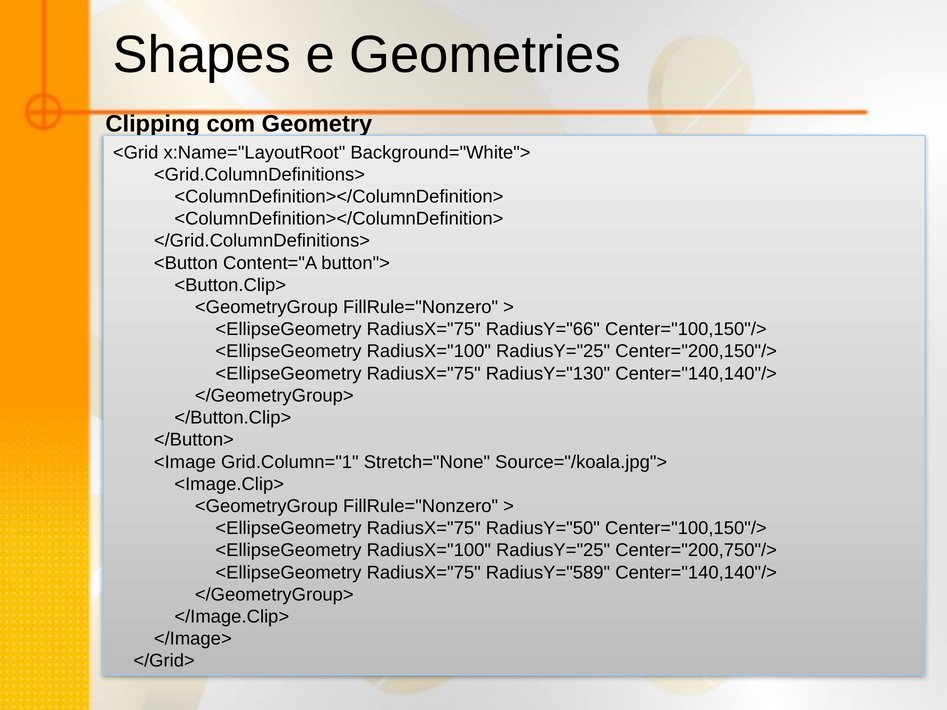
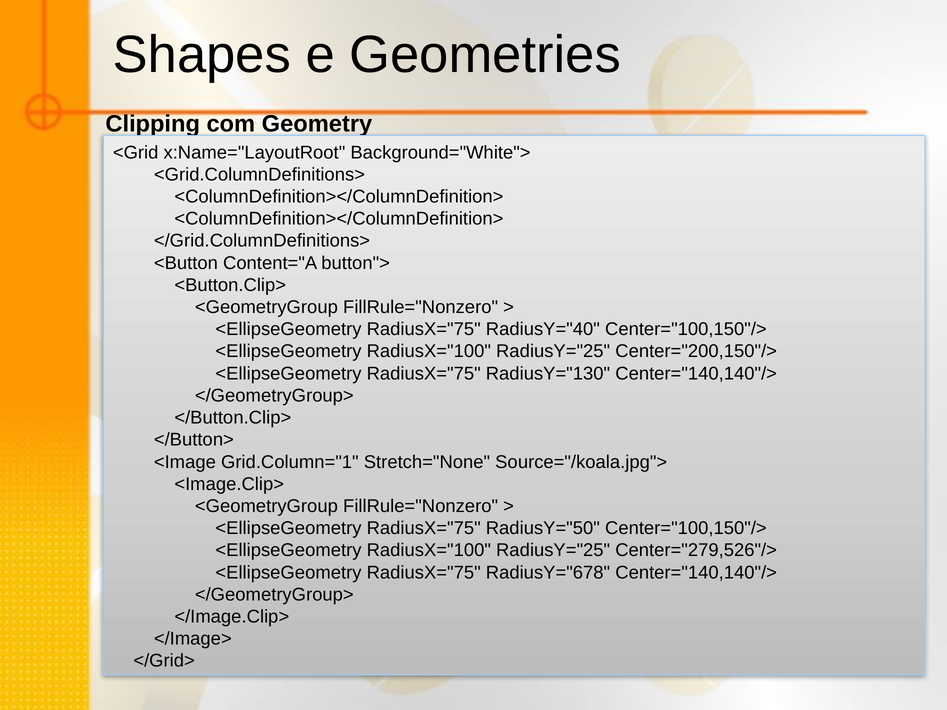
RadiusY="66: RadiusY="66 -> RadiusY="40
Center="200,750"/>: Center="200,750"/> -> Center="279,526"/>
RadiusY="589: RadiusY="589 -> RadiusY="678
